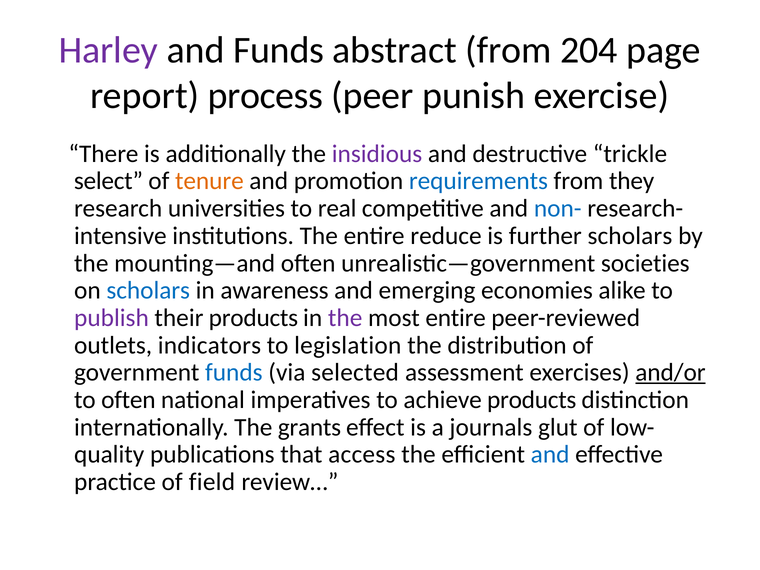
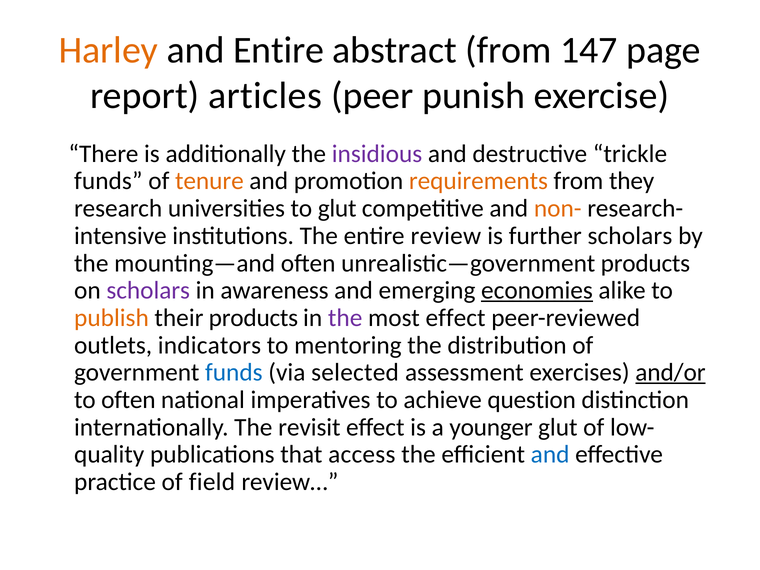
Harley colour: purple -> orange
and Funds: Funds -> Entire
204: 204 -> 147
process: process -> articles
select at (108, 181): select -> funds
requirements colour: blue -> orange
to real: real -> glut
non- colour: blue -> orange
reduce: reduce -> review
unrealistic—government societies: societies -> products
scholars at (148, 291) colour: blue -> purple
economies underline: none -> present
publish colour: purple -> orange
most entire: entire -> effect
legislation: legislation -> mentoring
achieve products: products -> question
grants: grants -> revisit
journals: journals -> younger
